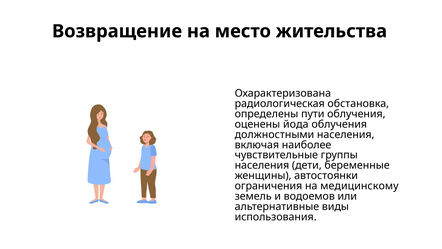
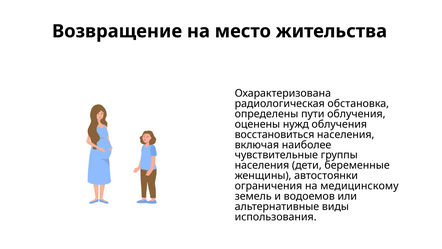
йода: йода -> нужд
должностными: должностными -> восстановиться
